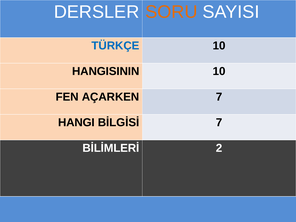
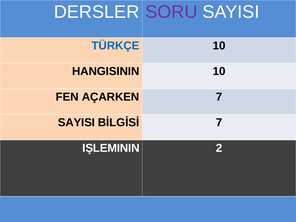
SORU colour: orange -> purple
HANGI at (76, 122): HANGI -> SAYISI
BİLİMLERİ: BİLİMLERİ -> IŞLEMININ
